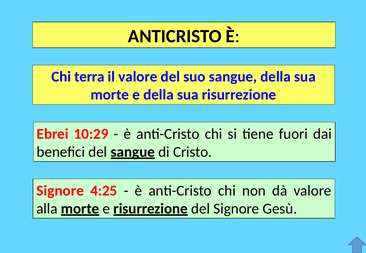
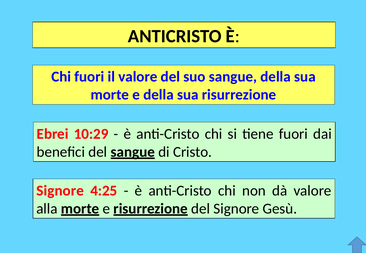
Chi terra: terra -> fuori
